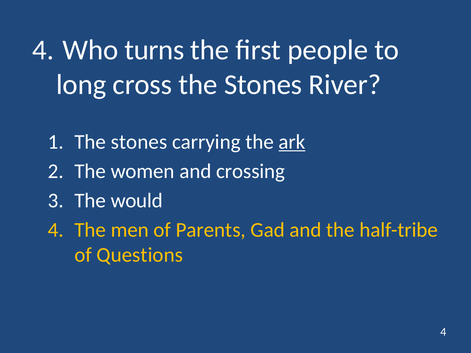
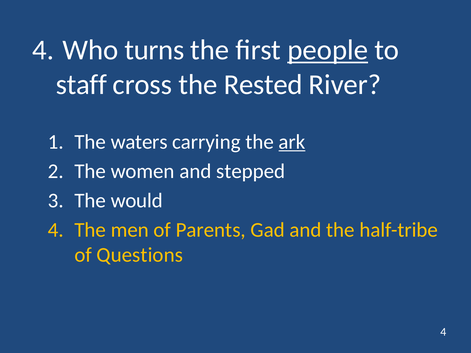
people underline: none -> present
long: long -> staff
cross the Stones: Stones -> Rested
stones at (139, 142): stones -> waters
crossing: crossing -> stepped
